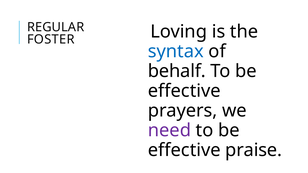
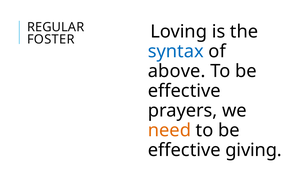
behalf: behalf -> above
need colour: purple -> orange
praise: praise -> giving
